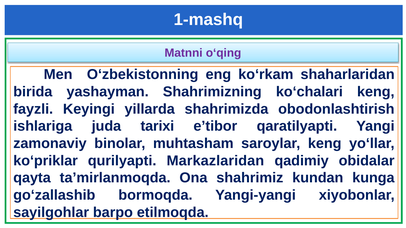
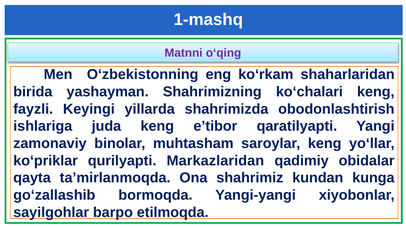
juda tarixi: tarixi -> keng
